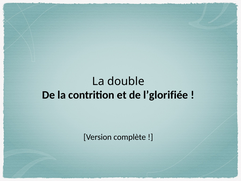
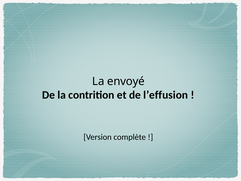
double: double -> envoyé
l’glorifiée: l’glorifiée -> l’effusion
